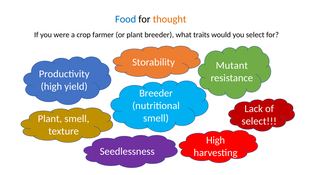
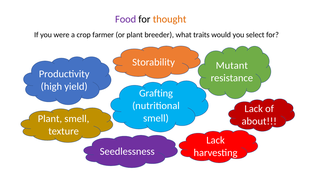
Food colour: blue -> purple
Breeder at (156, 93): Breeder -> Grafting
select at (259, 121): select -> about
High at (216, 140): High -> Lack
